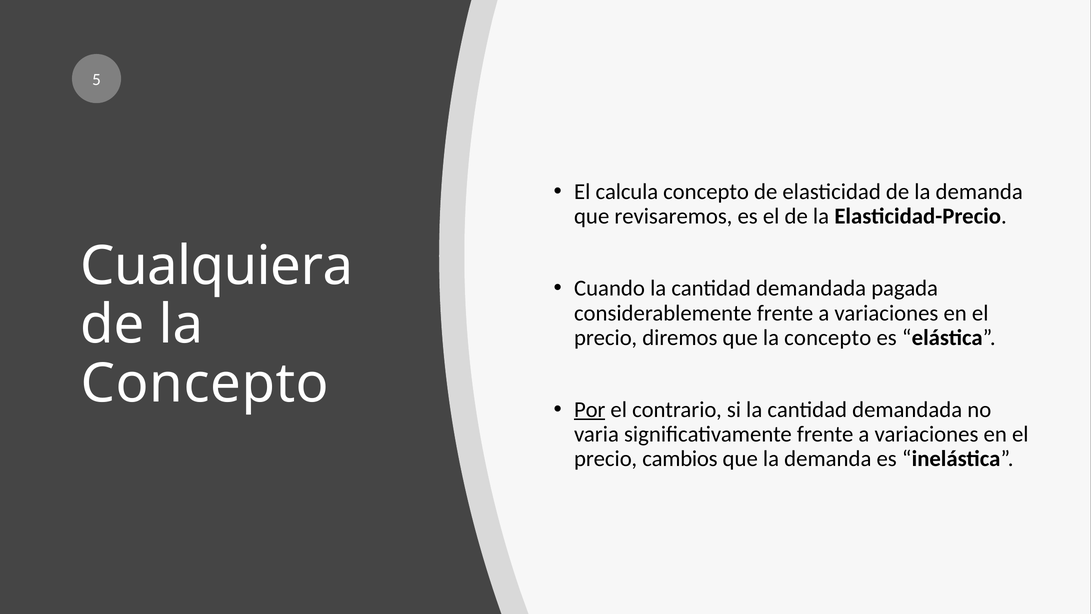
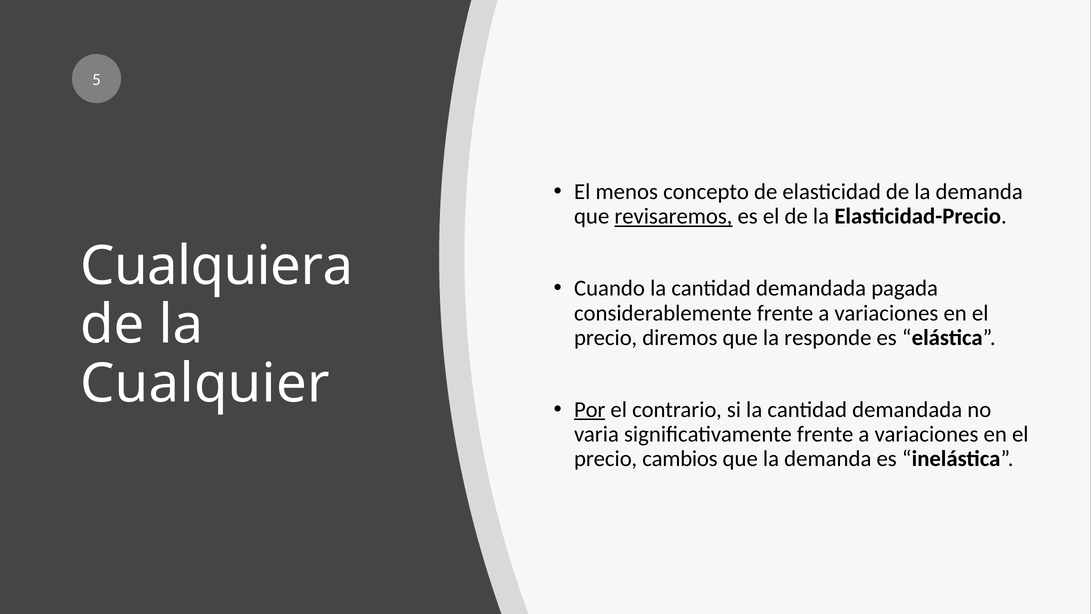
calcula: calcula -> menos
revisaremos underline: none -> present
que la concepto: concepto -> responde
Concepto at (205, 384): Concepto -> Cualquier
